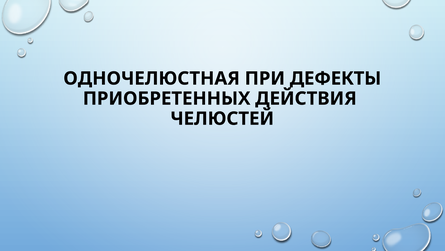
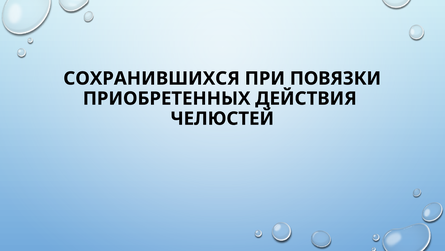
ОДНОЧЕЛЮСТНАЯ: ОДНОЧЕЛЮСТНАЯ -> СОХРАНИВШИХСЯ
ДЕФЕКТЫ: ДЕФЕКТЫ -> ПОВЯЗКИ
